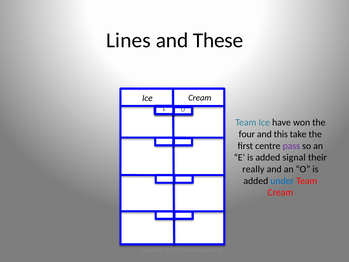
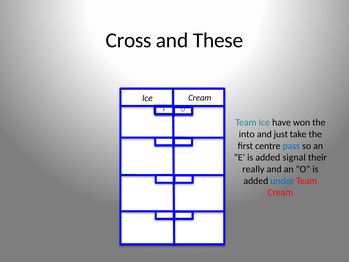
Lines: Lines -> Cross
four: four -> into
this: this -> just
pass colour: purple -> blue
